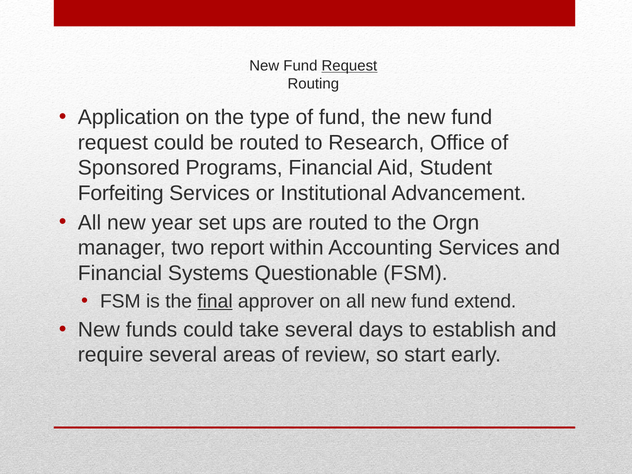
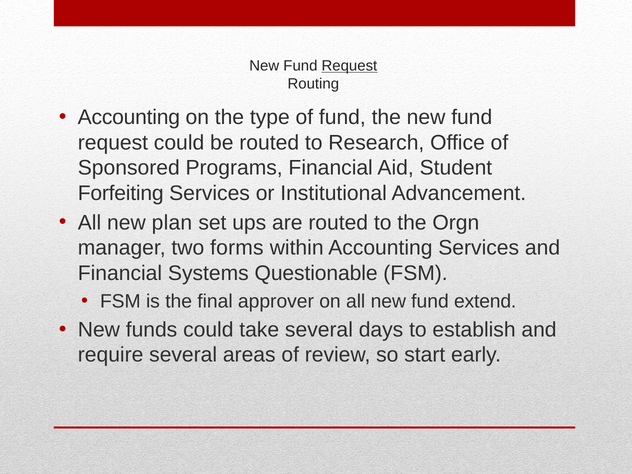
Application at (129, 117): Application -> Accounting
year: year -> plan
report: report -> forms
final underline: present -> none
